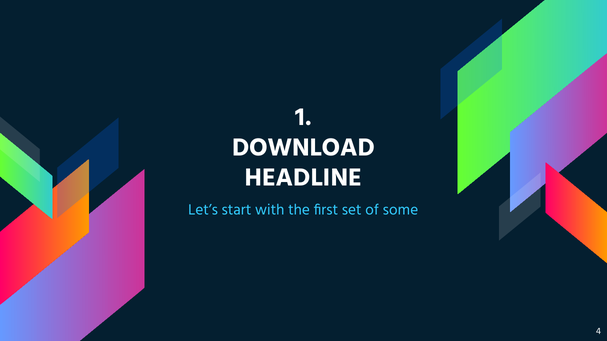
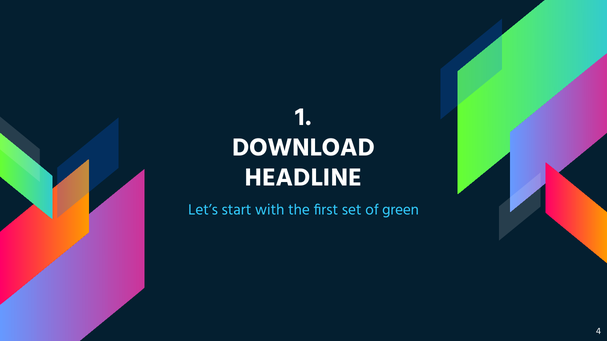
some: some -> green
